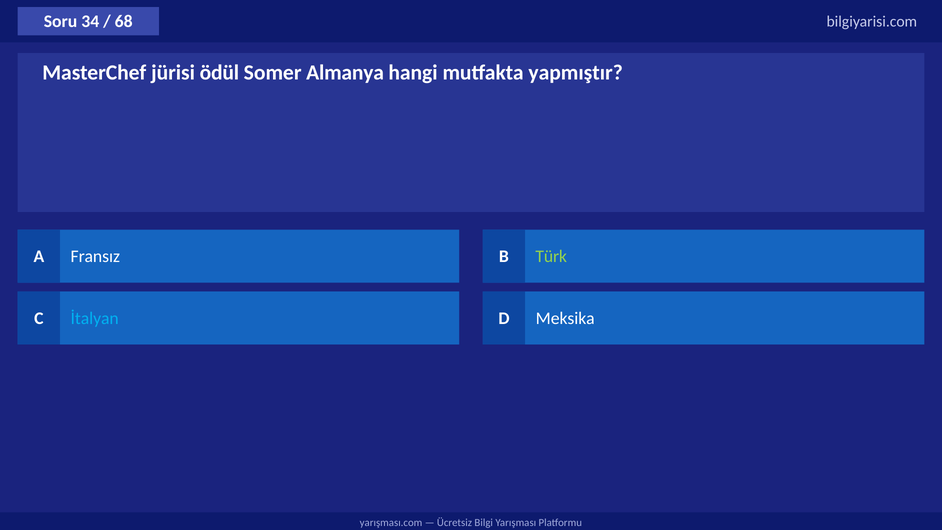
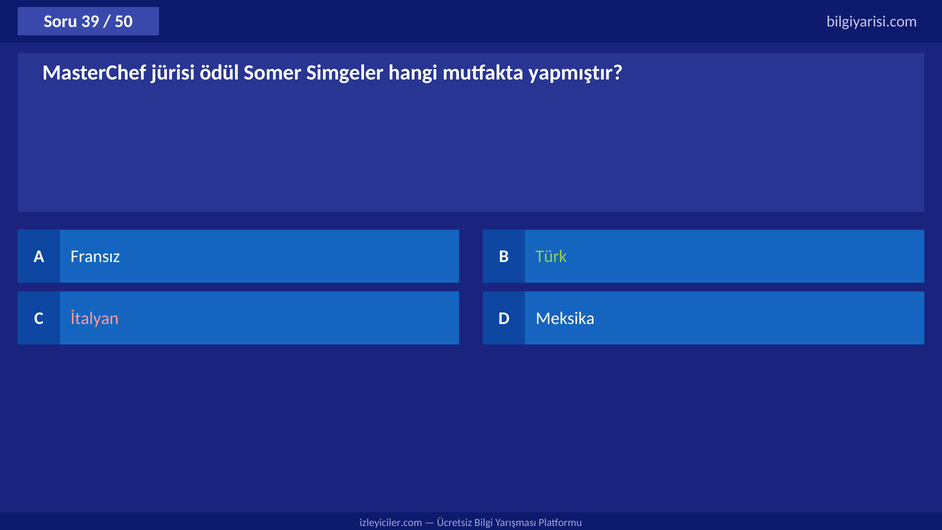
34: 34 -> 39
68: 68 -> 50
Almanya: Almanya -> Simgeler
İtalyan colour: light blue -> pink
yarışması.com: yarışması.com -> izleyiciler.com
